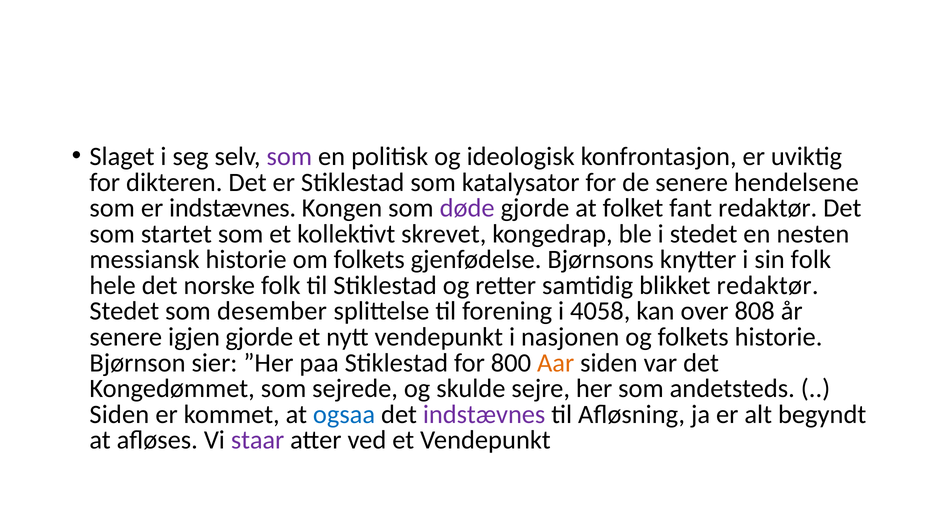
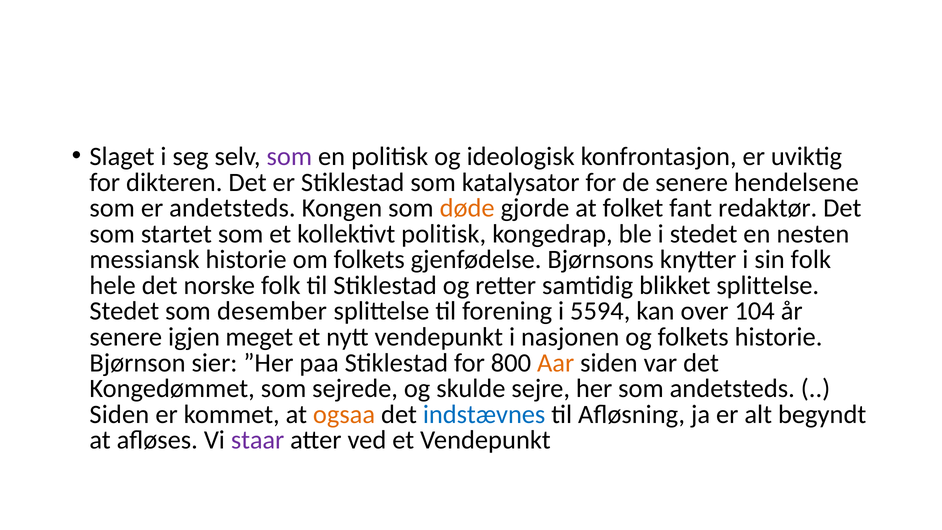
er indstævnes: indstævnes -> andetsteds
døde colour: purple -> orange
kollektivt skrevet: skrevet -> politisk
blikket redaktør: redaktør -> splittelse
4058: 4058 -> 5594
808: 808 -> 104
igjen gjorde: gjorde -> meget
ogsaa colour: blue -> orange
indstævnes at (484, 414) colour: purple -> blue
